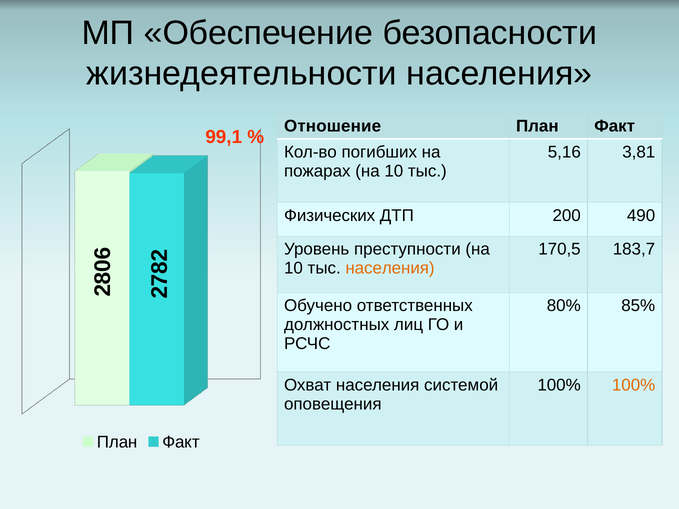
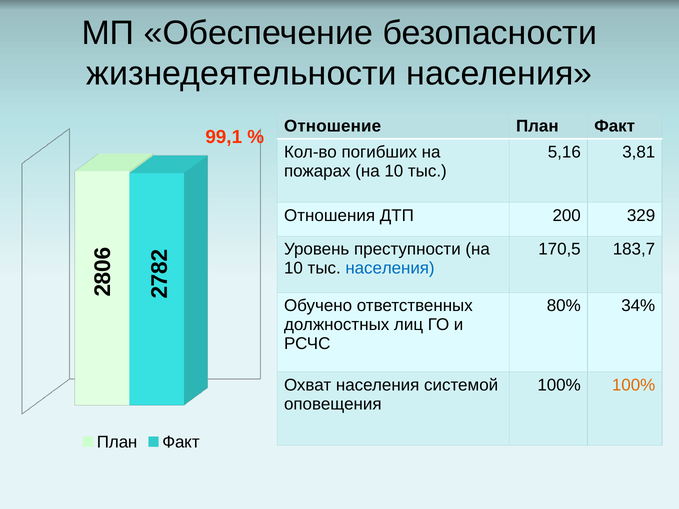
Физических: Физических -> Отношения
490: 490 -> 329
населения at (390, 268) colour: orange -> blue
85%: 85% -> 34%
